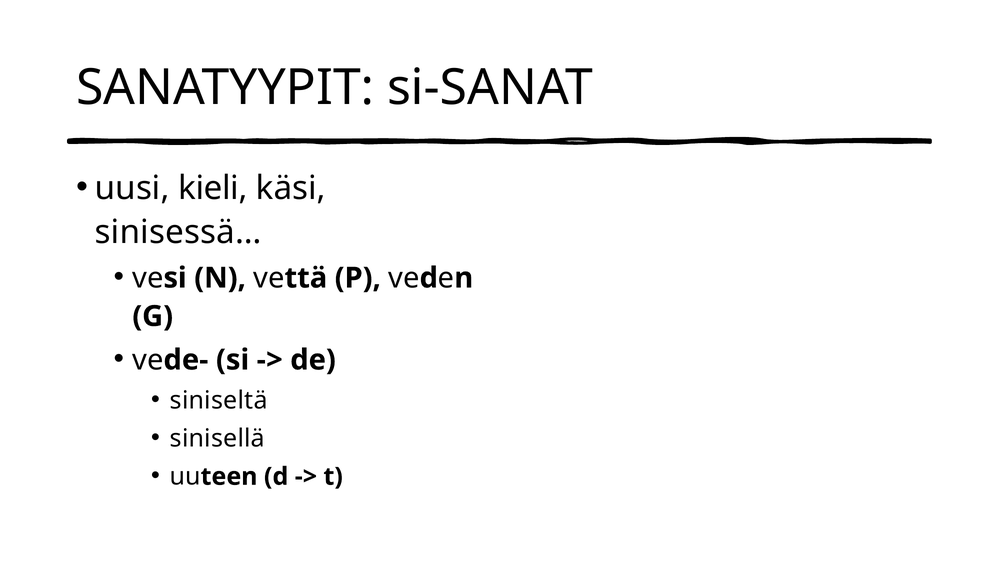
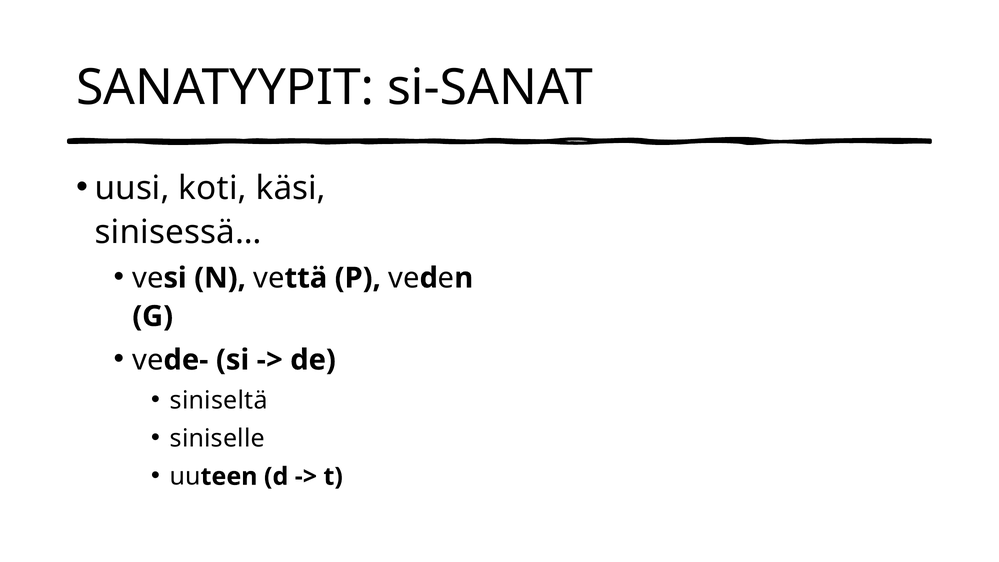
kieli: kieli -> koti
sinisellä: sinisellä -> siniselle
